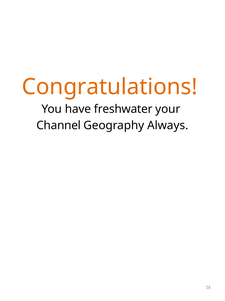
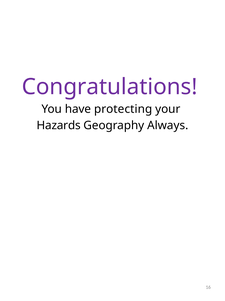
Congratulations colour: orange -> purple
freshwater: freshwater -> protecting
Channel: Channel -> Hazards
